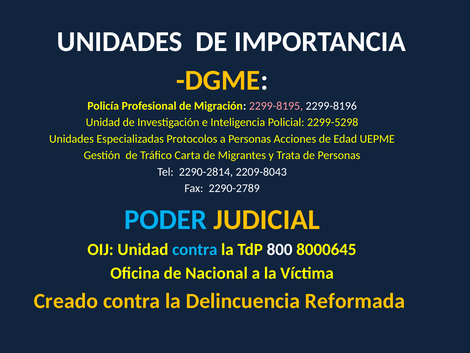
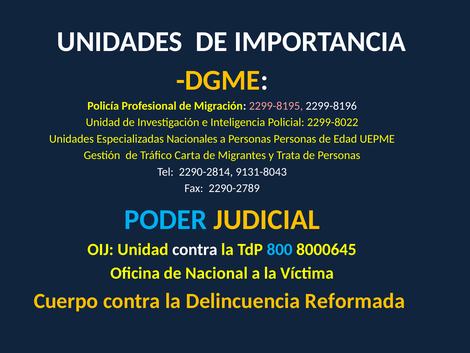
2299-5298: 2299-5298 -> 2299-8022
Protocolos: Protocolos -> Nacionales
Personas Acciones: Acciones -> Personas
2209-8043: 2209-8043 -> 9131-8043
contra at (195, 249) colour: light blue -> white
800 colour: white -> light blue
Creado: Creado -> Cuerpo
